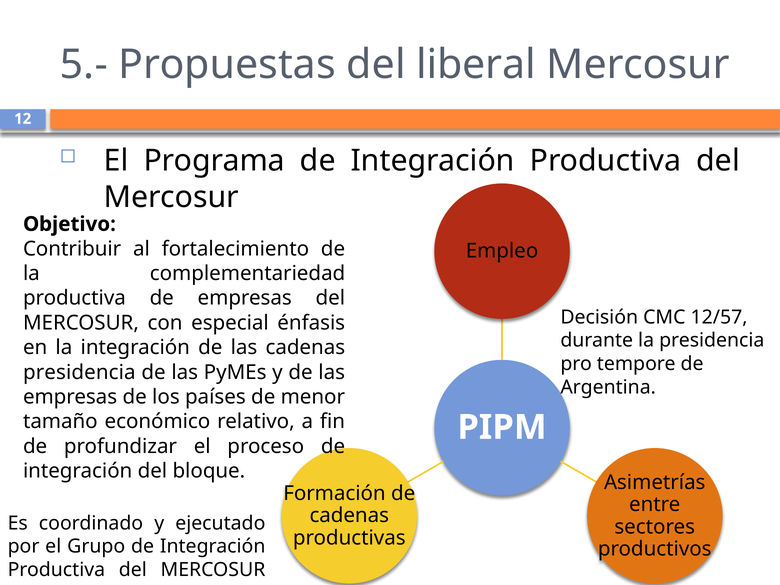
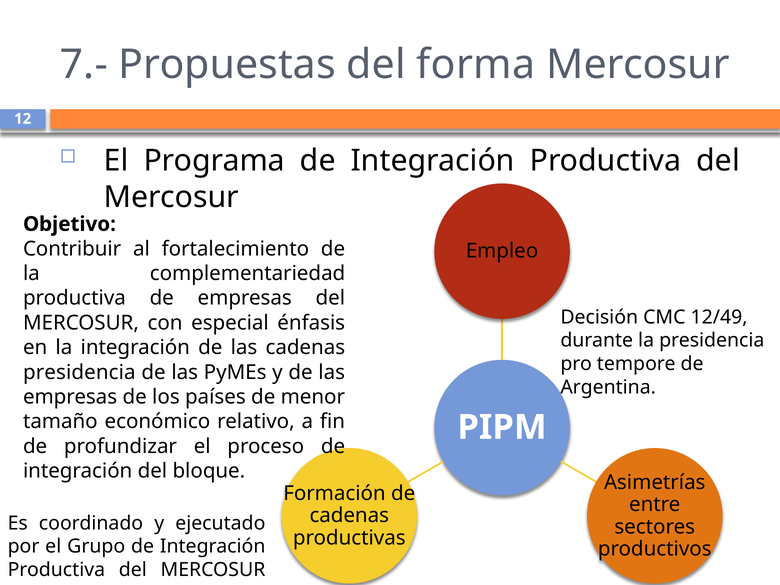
5.-: 5.- -> 7.-
liberal: liberal -> forma
12/57: 12/57 -> 12/49
